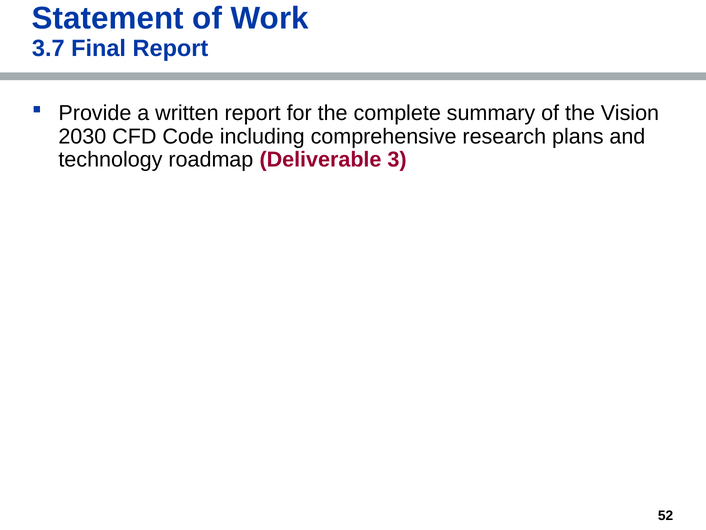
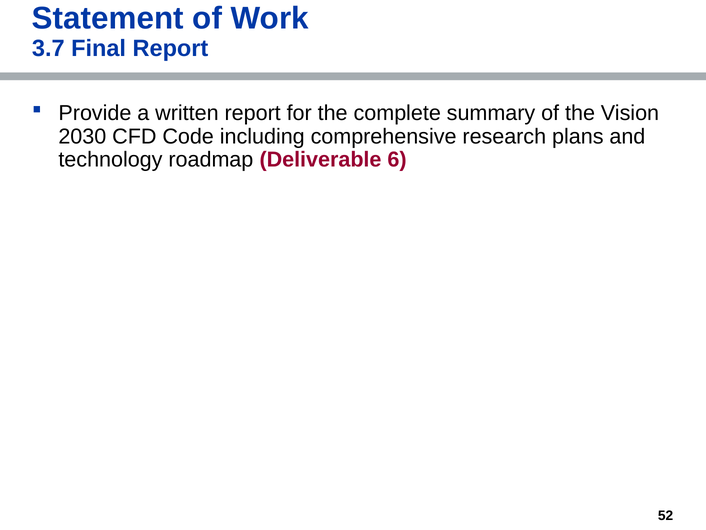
3: 3 -> 6
